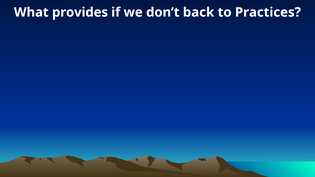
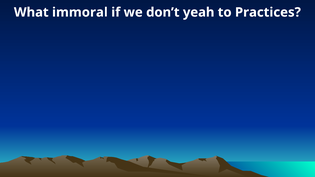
provides: provides -> immoral
back: back -> yeah
